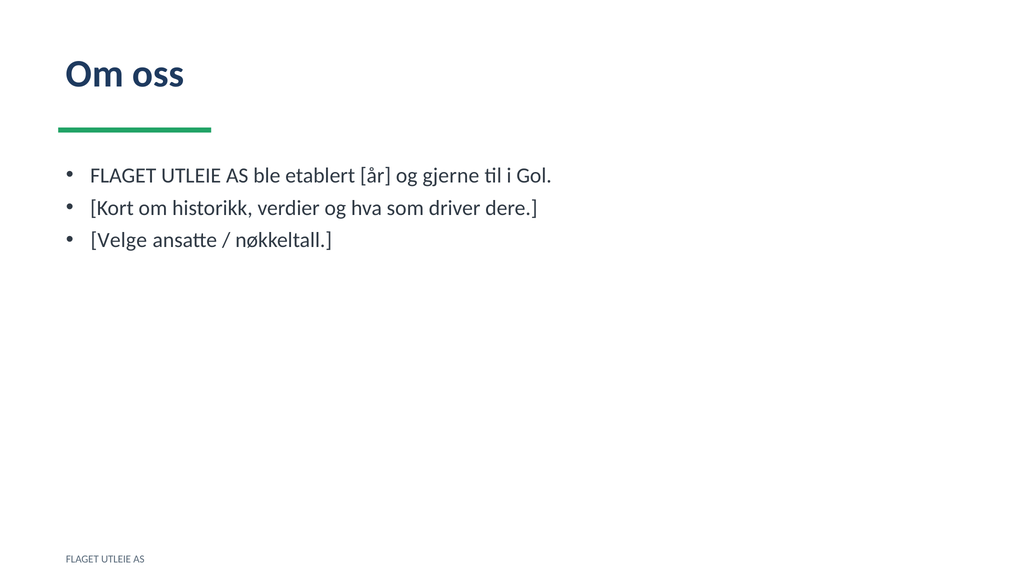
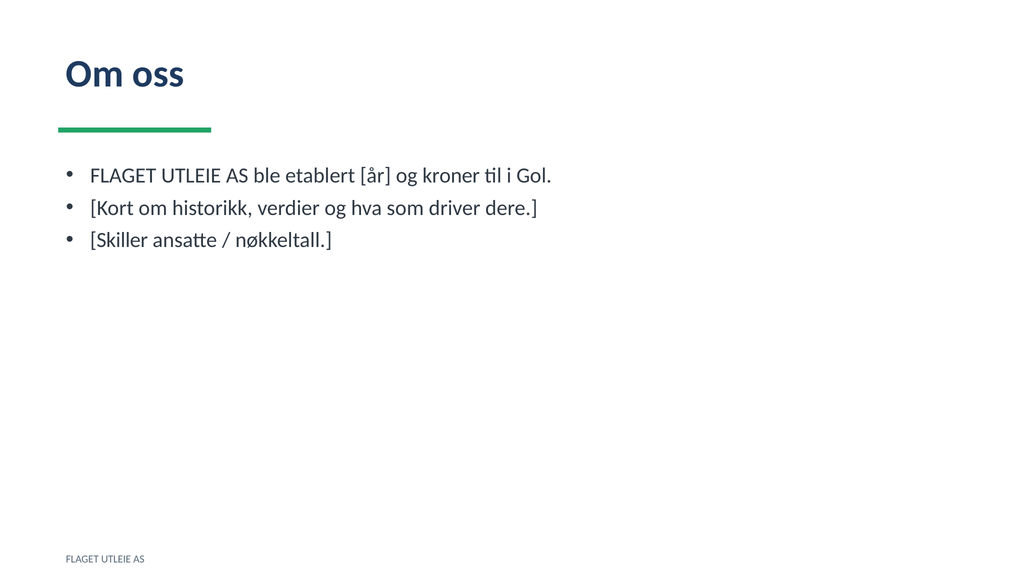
gjerne: gjerne -> kroner
Velge: Velge -> Skiller
